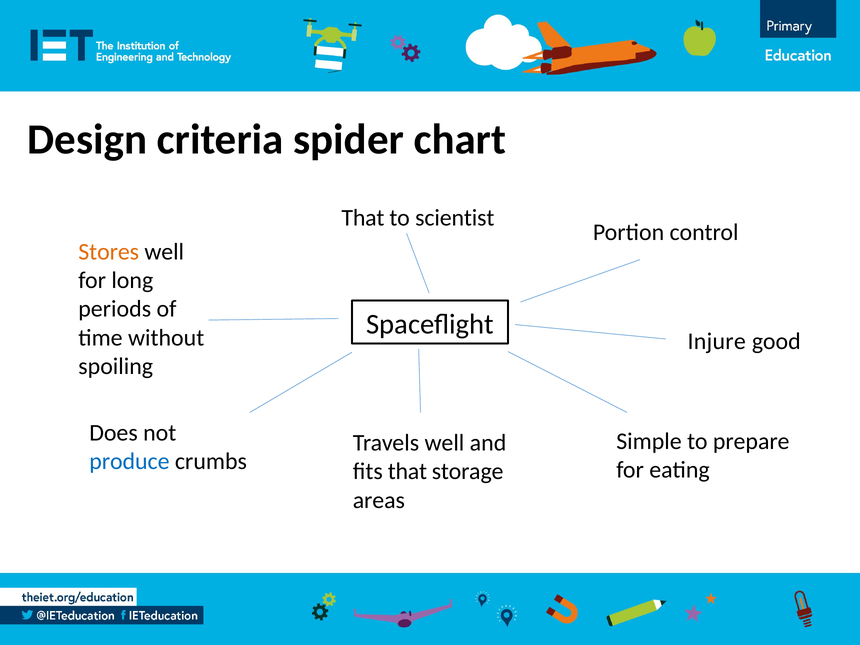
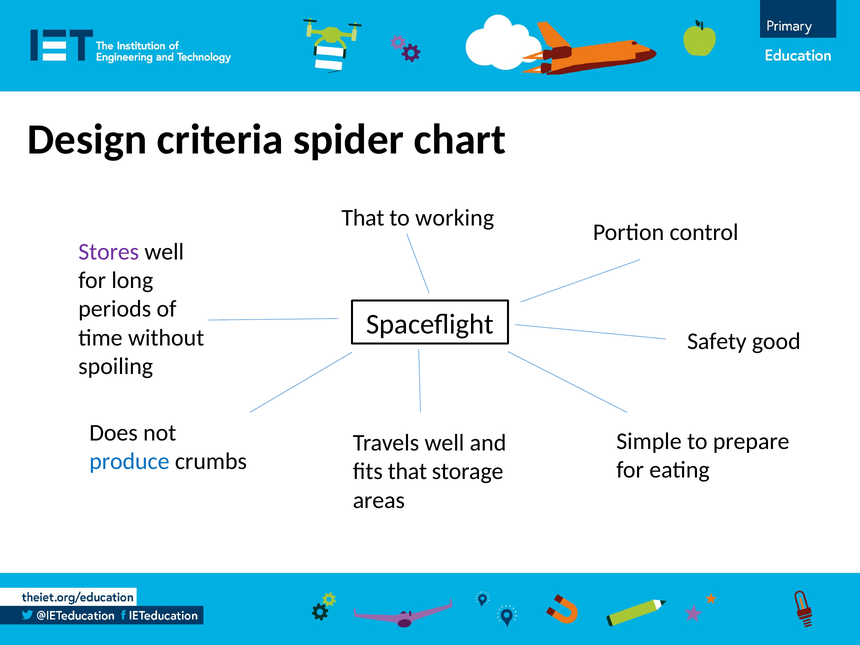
scientist: scientist -> working
Stores colour: orange -> purple
Injure: Injure -> Safety
